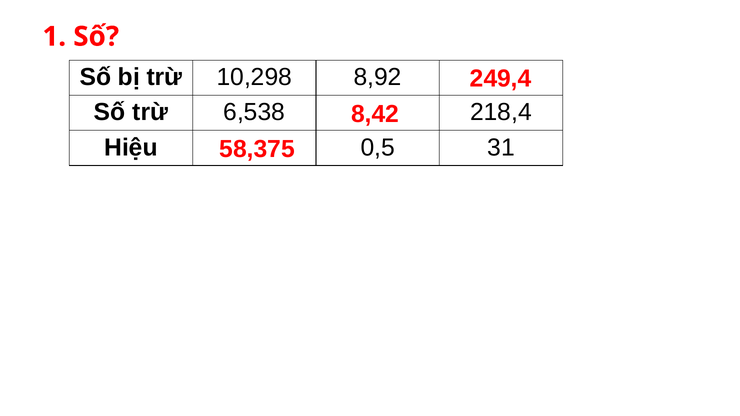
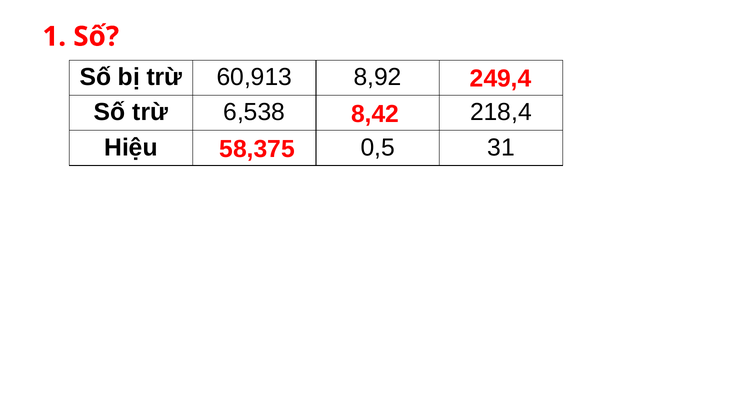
10,298: 10,298 -> 60,913
